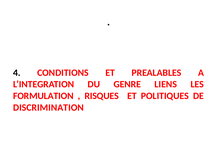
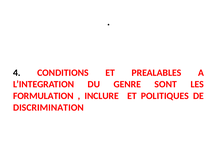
LIENS: LIENS -> SONT
RISQUES: RISQUES -> INCLURE
